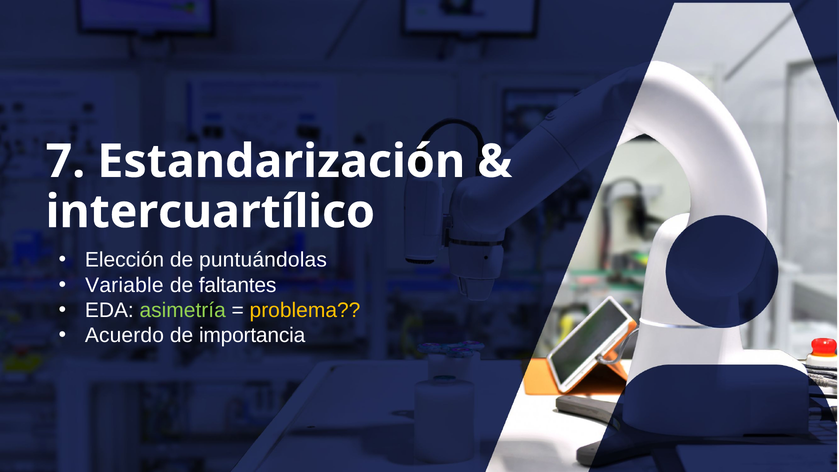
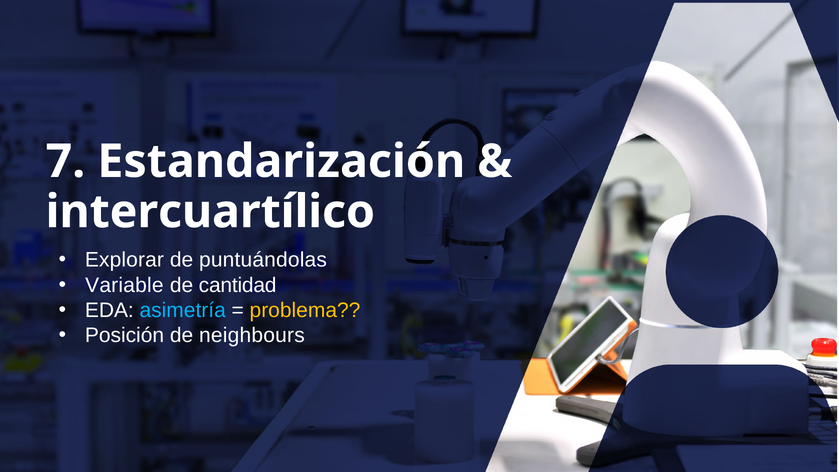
Elección: Elección -> Explorar
faltantes: faltantes -> cantidad
asimetría colour: light green -> light blue
Acuerdo: Acuerdo -> Posición
importancia: importancia -> neighbours
